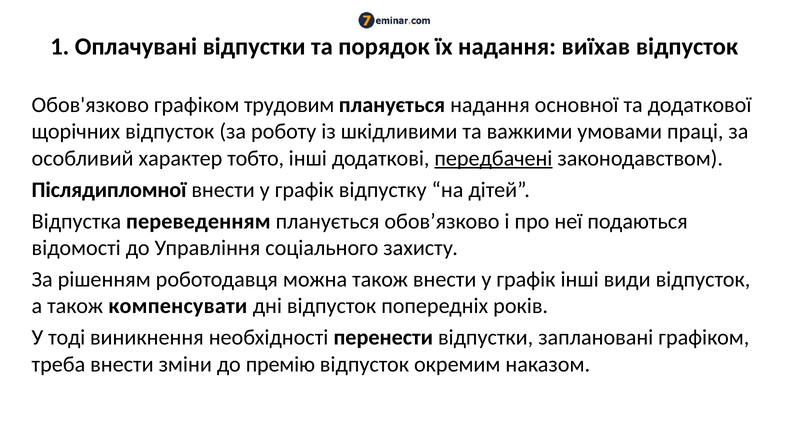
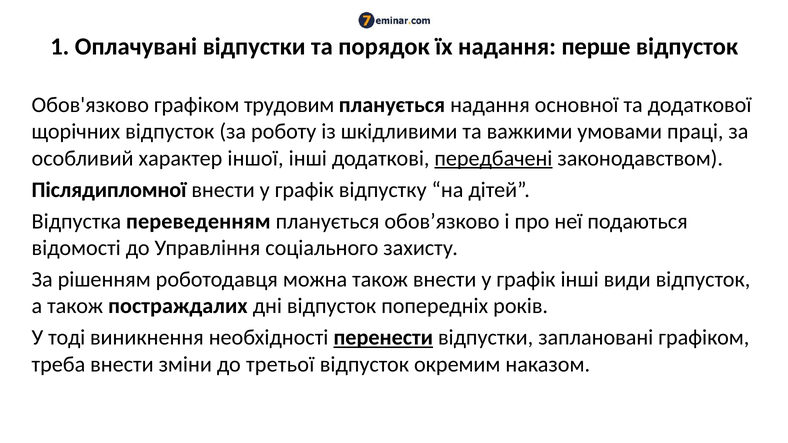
виїхав: виїхав -> перше
тобто: тобто -> іншої
компенсувати: компенсувати -> постраждалих
перенести underline: none -> present
премію: премію -> третьої
